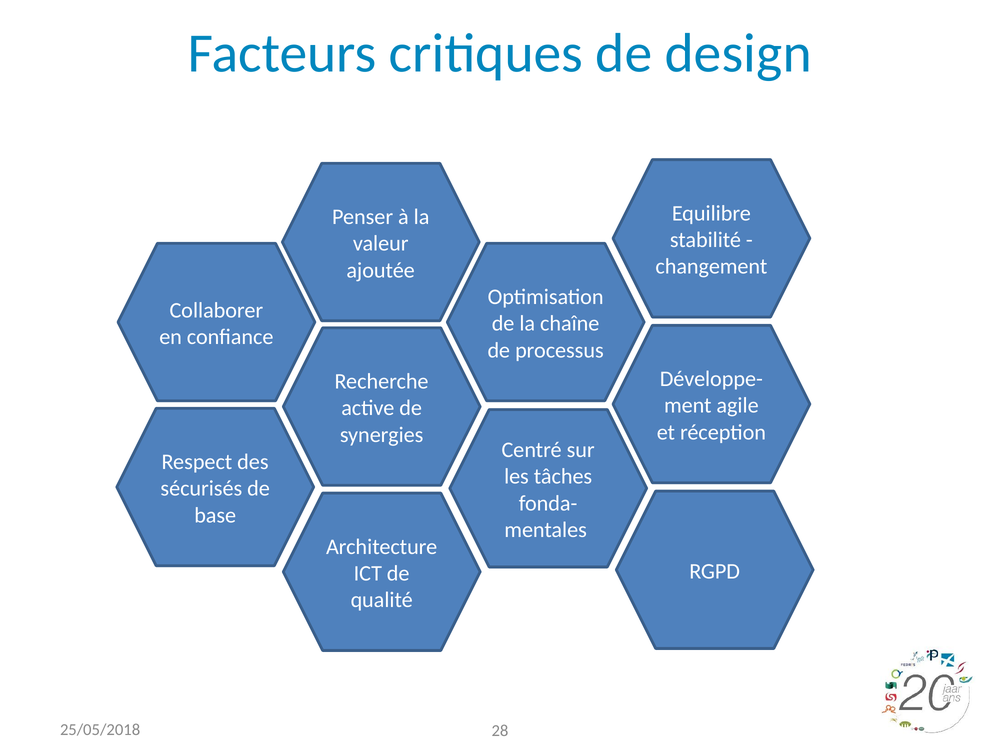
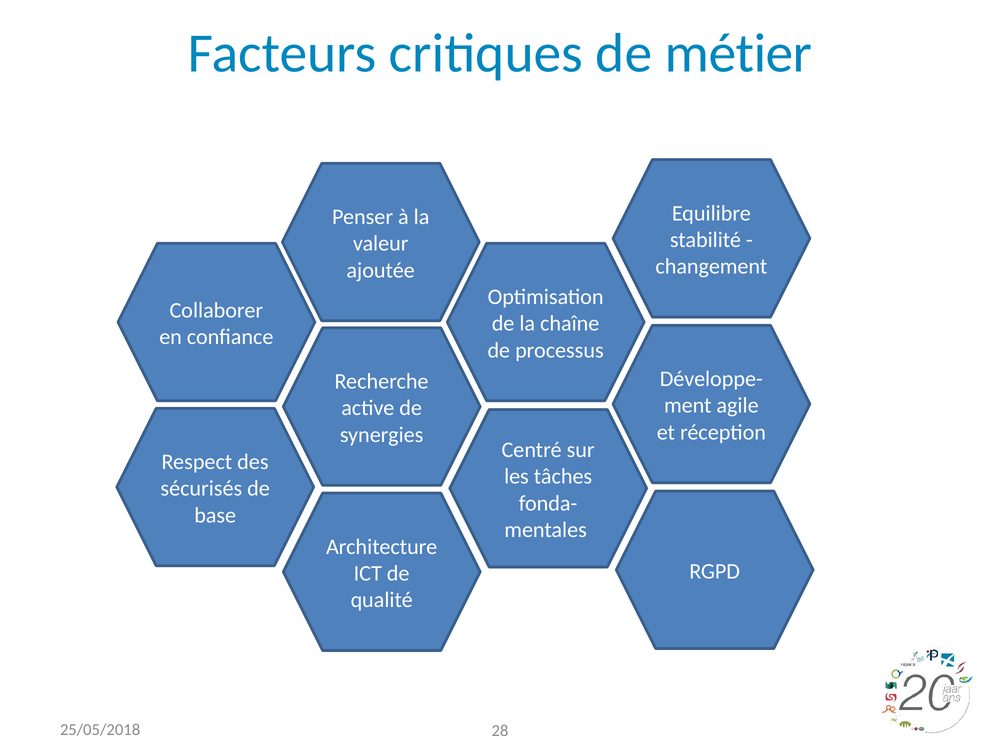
design: design -> métier
